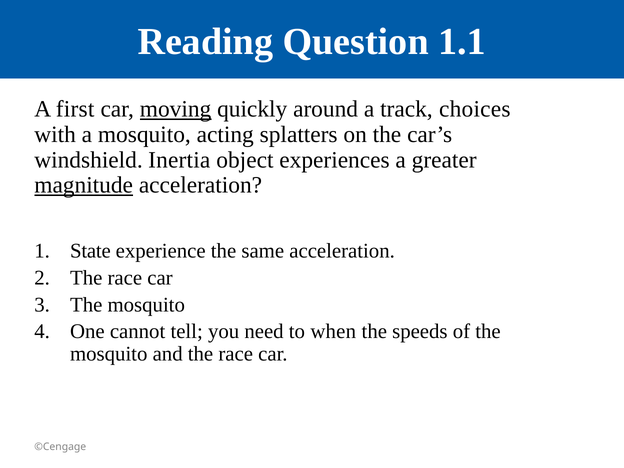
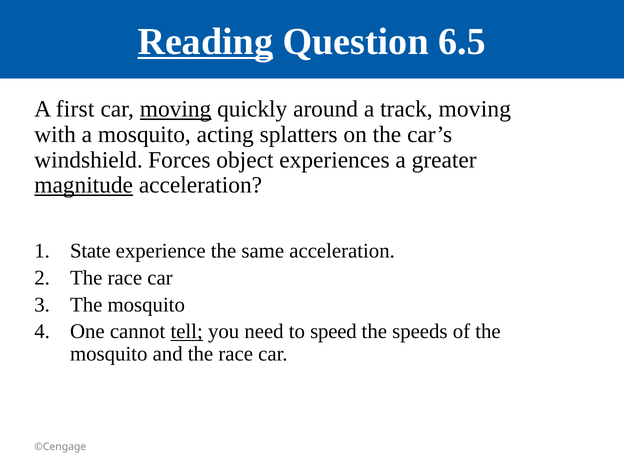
Reading underline: none -> present
1.1: 1.1 -> 6.5
track choices: choices -> moving
Inertia: Inertia -> Forces
tell underline: none -> present
when: when -> speed
